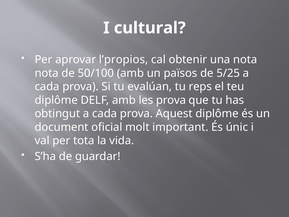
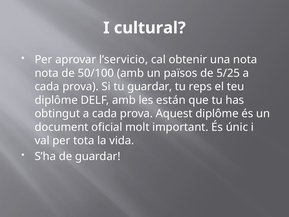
l’propios: l’propios -> l’servicio
tu evalúan: evalúan -> guardar
les prova: prova -> están
